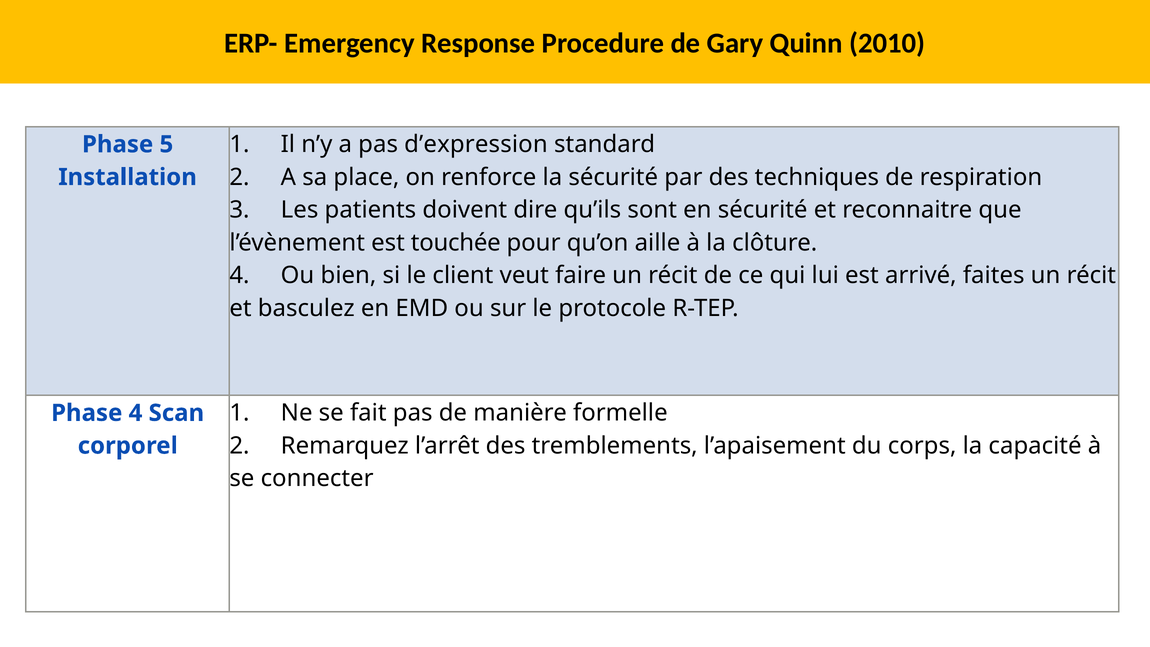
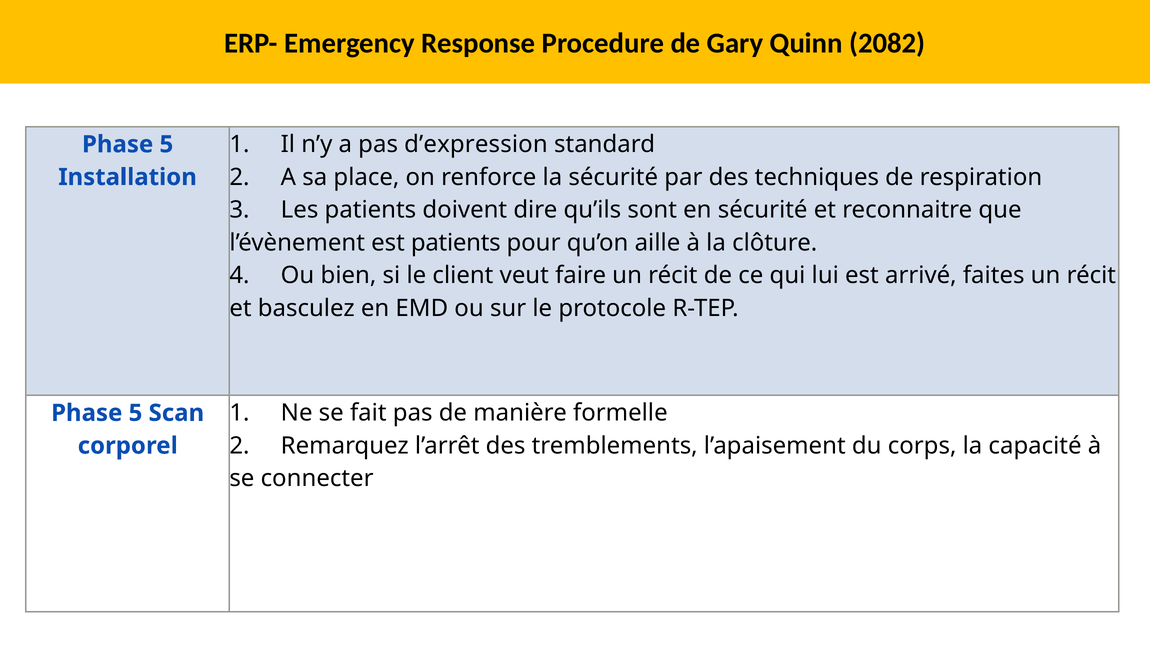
2010: 2010 -> 2082
est touchée: touchée -> patients
4 at (135, 413): 4 -> 5
